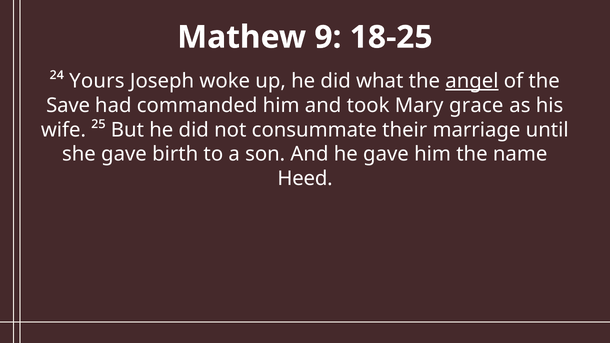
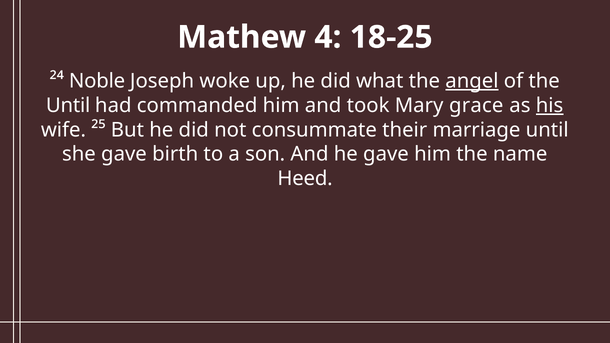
9: 9 -> 4
Yours: Yours -> Noble
Save at (68, 105): Save -> Until
his underline: none -> present
